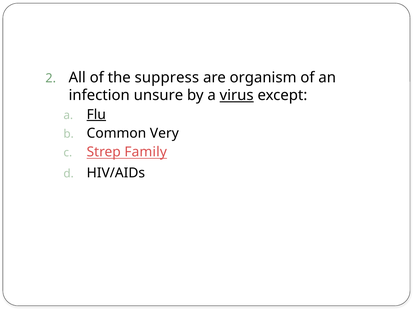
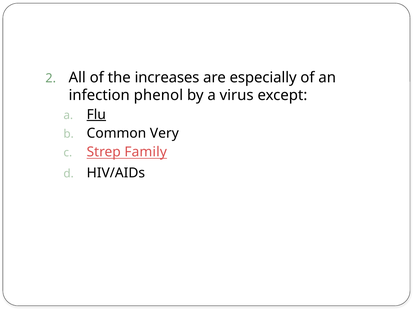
suppress: suppress -> increases
organism: organism -> especially
unsure: unsure -> phenol
virus underline: present -> none
